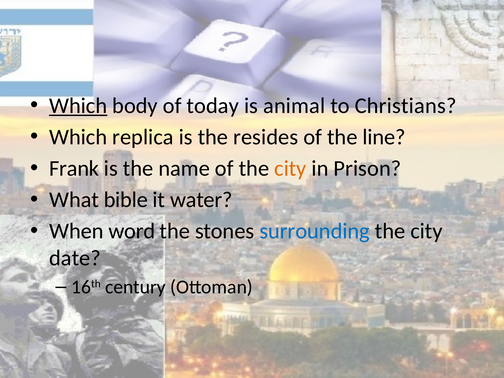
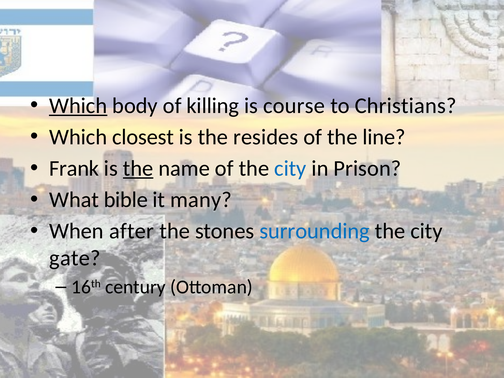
today: today -> killing
animal: animal -> course
replica: replica -> closest
the at (138, 168) underline: none -> present
city at (290, 168) colour: orange -> blue
water: water -> many
word: word -> after
date: date -> gate
